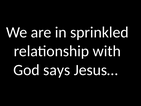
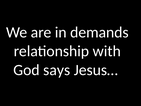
sprinkled: sprinkled -> demands
